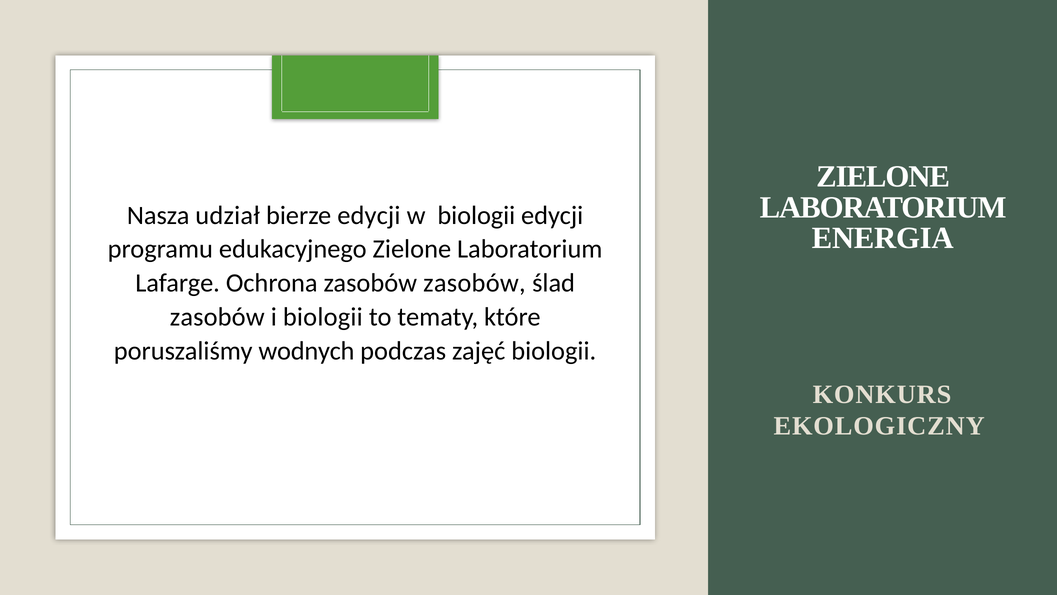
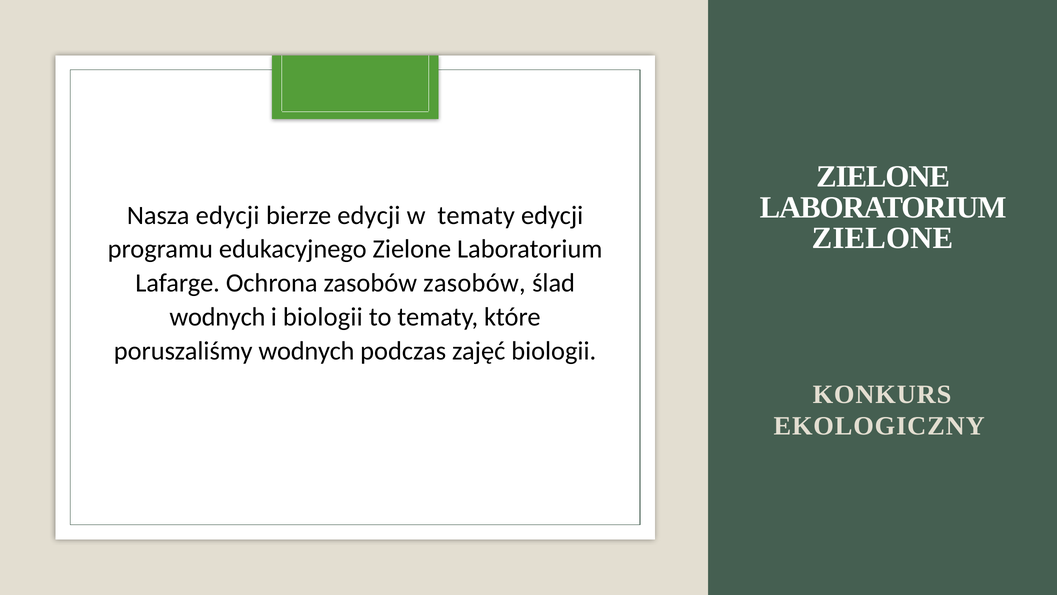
Nasza udział: udział -> edycji
w biologii: biologii -> tematy
ENERGIA at (883, 238): ENERGIA -> ZIELONE
zasobów at (217, 317): zasobów -> wodnych
